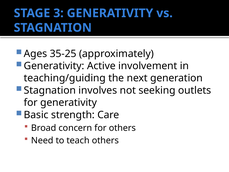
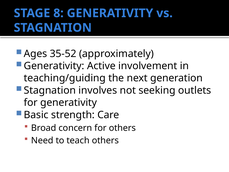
3: 3 -> 8
35-25: 35-25 -> 35-52
